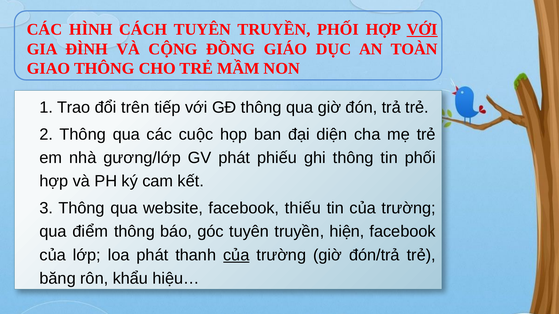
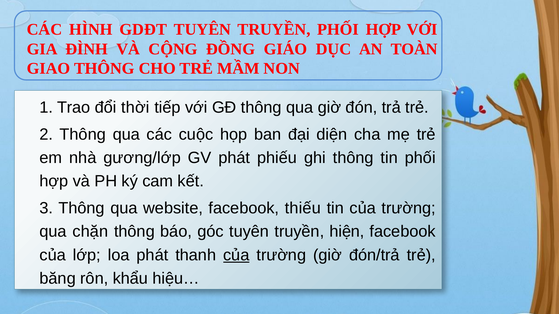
CÁCH: CÁCH -> GDĐT
VỚI at (422, 30) underline: present -> none
trên: trên -> thời
điểm: điểm -> chặn
